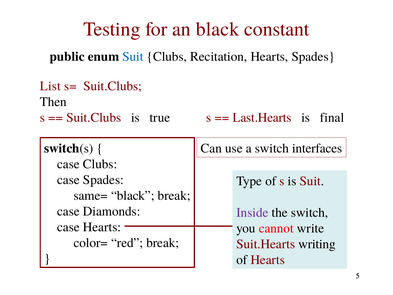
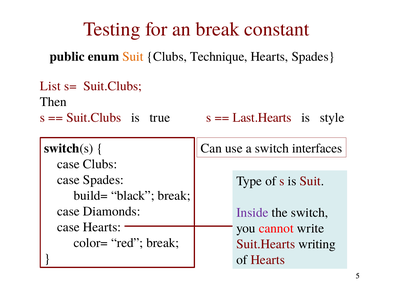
an black: black -> break
Suit at (133, 57) colour: blue -> orange
Recitation: Recitation -> Technique
final: final -> style
same=: same= -> build=
